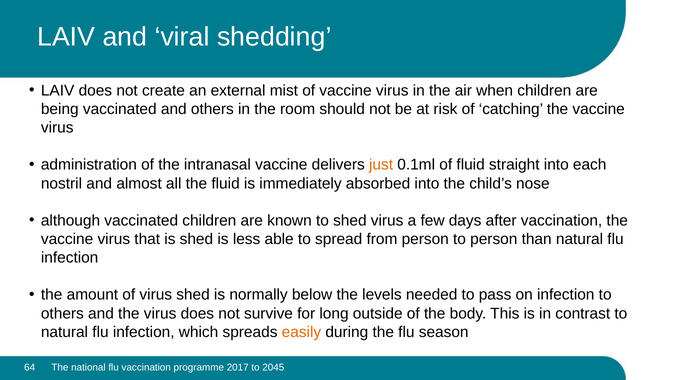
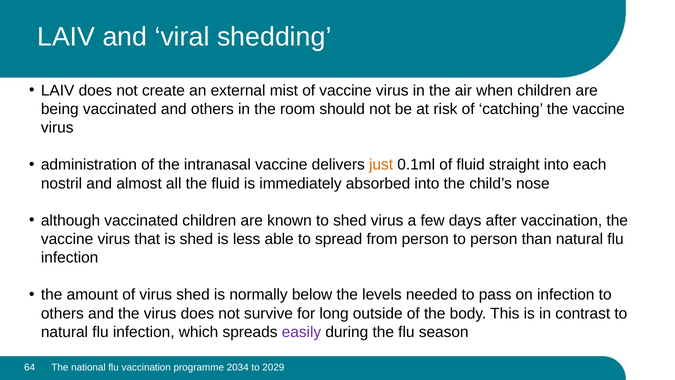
easily colour: orange -> purple
2017: 2017 -> 2034
2045: 2045 -> 2029
